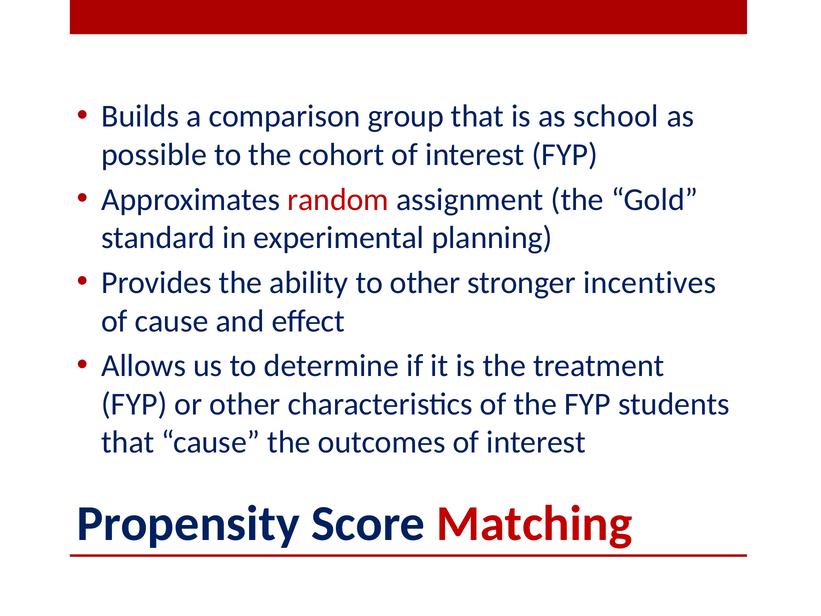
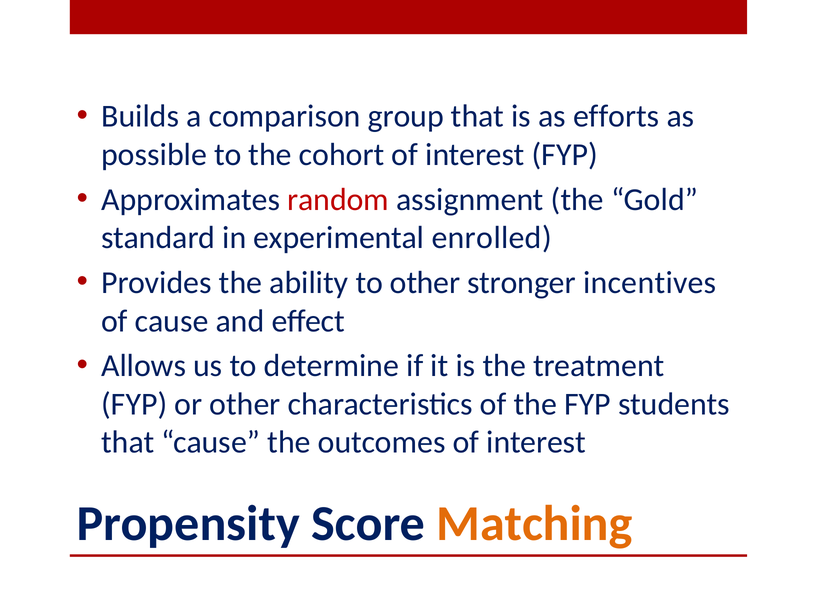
school: school -> efforts
planning: planning -> enrolled
Matching colour: red -> orange
